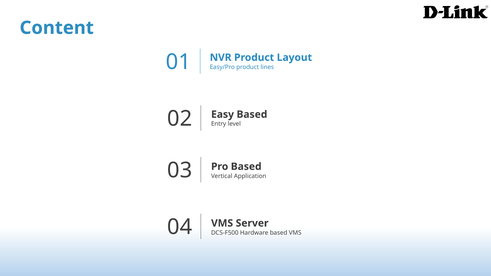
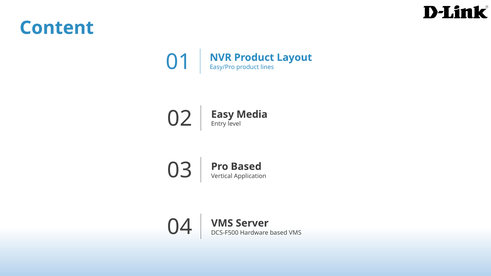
Easy Based: Based -> Media
